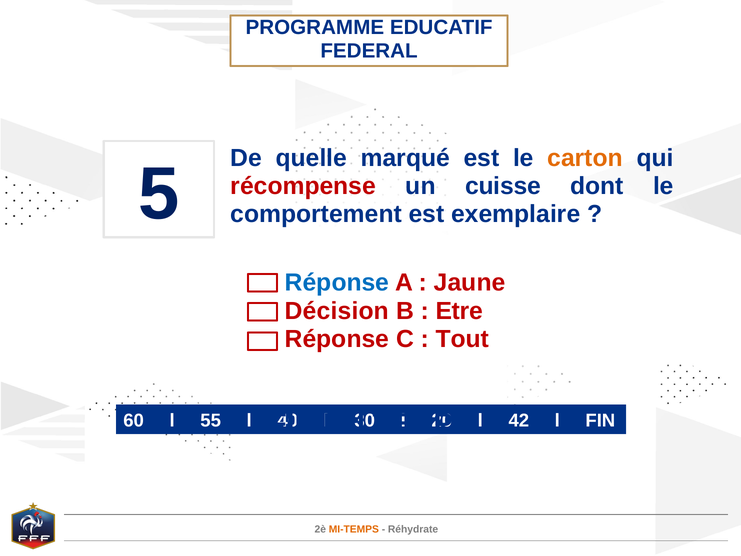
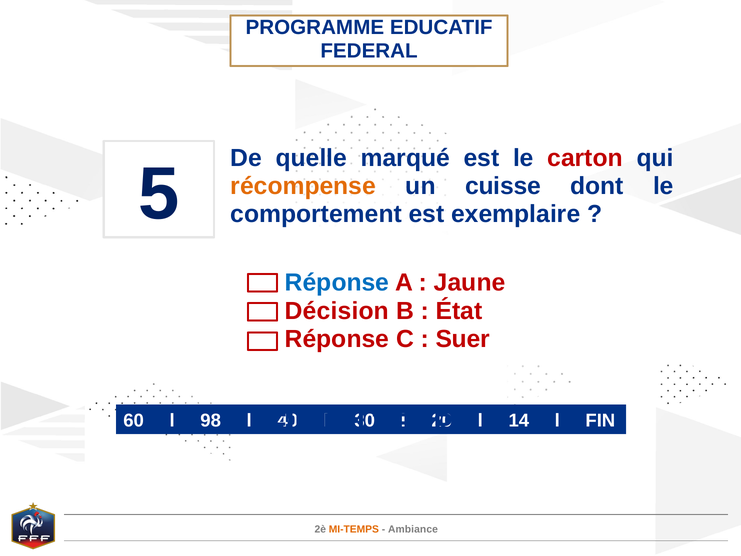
carton colour: orange -> red
récompense colour: red -> orange
Etre: Etre -> État
Tout: Tout -> Suer
55: 55 -> 98
42: 42 -> 14
Réhydrate: Réhydrate -> Ambiance
